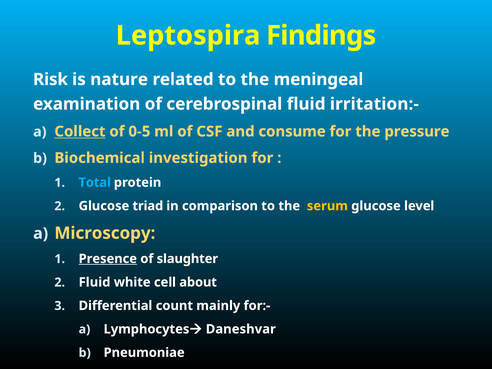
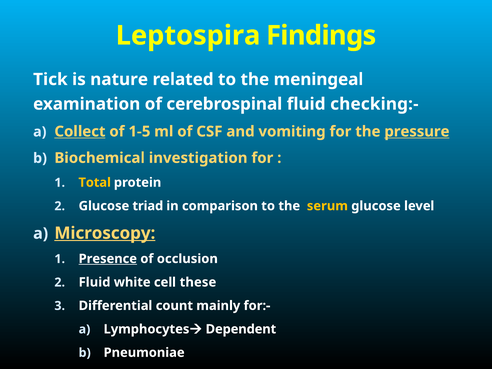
Risk: Risk -> Tick
irritation:-: irritation:- -> checking:-
0-5: 0-5 -> 1-5
consume: consume -> vomiting
pressure underline: none -> present
Total colour: light blue -> yellow
Microscopy underline: none -> present
slaughter: slaughter -> occlusion
about: about -> these
Daneshvar: Daneshvar -> Dependent
